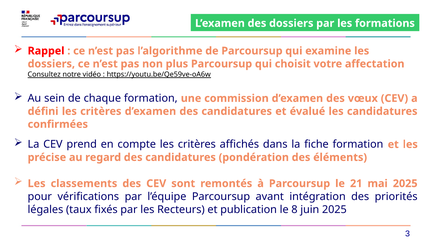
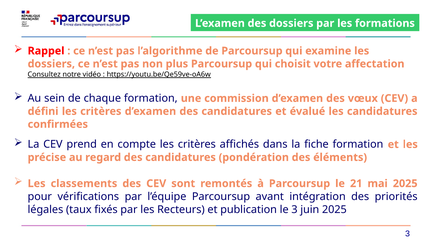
le 8: 8 -> 3
